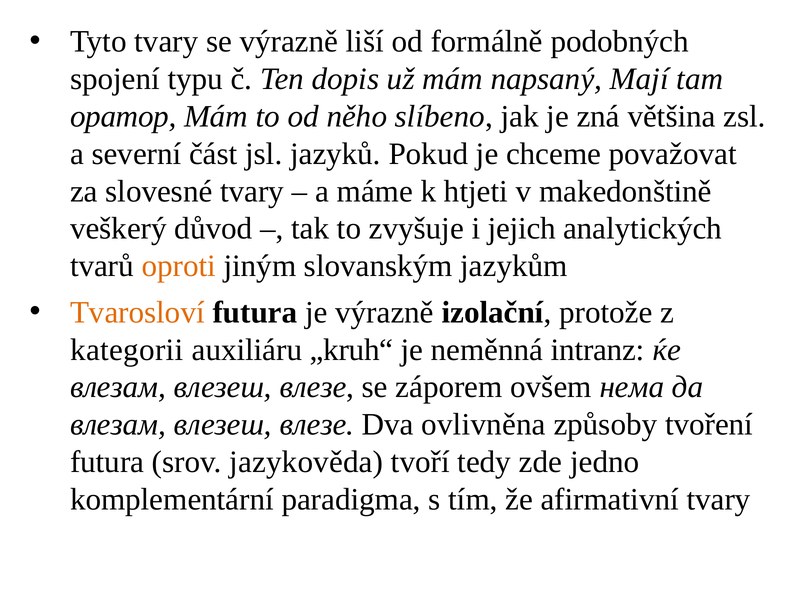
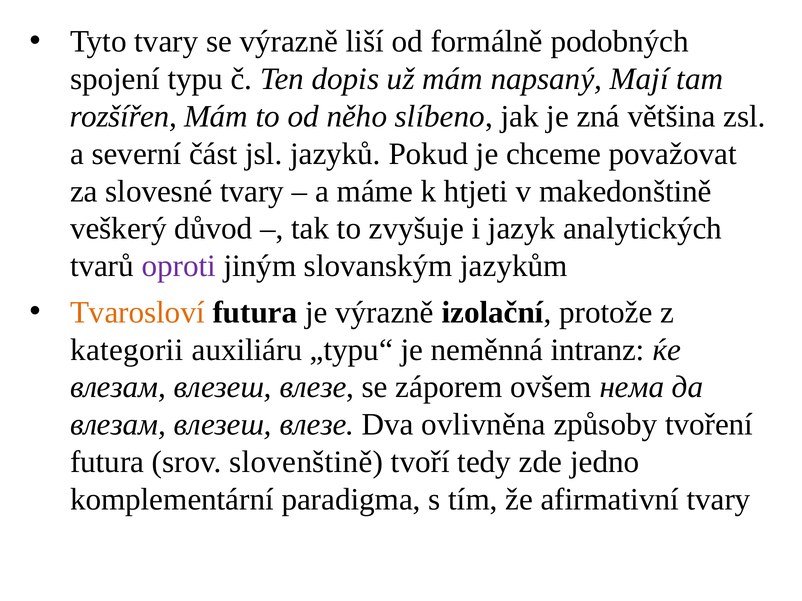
оратор: оратор -> rozšířen
jejich: jejich -> jazyk
oproti colour: orange -> purple
„kruh“: „kruh“ -> „typu“
jazykověda: jazykověda -> slovenštině
